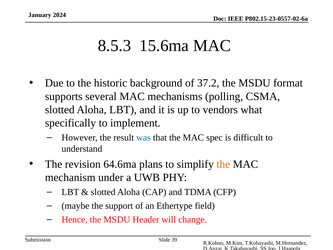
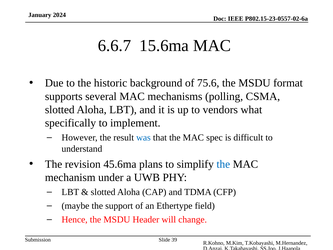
8.5.3: 8.5.3 -> 6.6.7
37.2: 37.2 -> 75.6
64.6ma: 64.6ma -> 45.6ma
the at (223, 164) colour: orange -> blue
